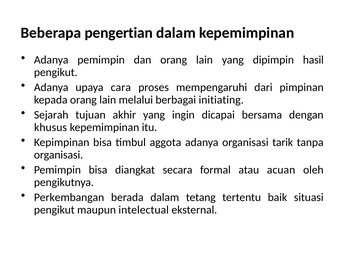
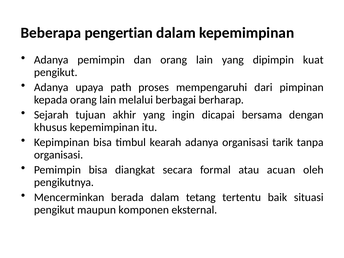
hasil: hasil -> kuat
cara: cara -> path
initiating: initiating -> berharap
aggota: aggota -> kearah
Perkembangan: Perkembangan -> Mencerminkan
intelectual: intelectual -> komponen
